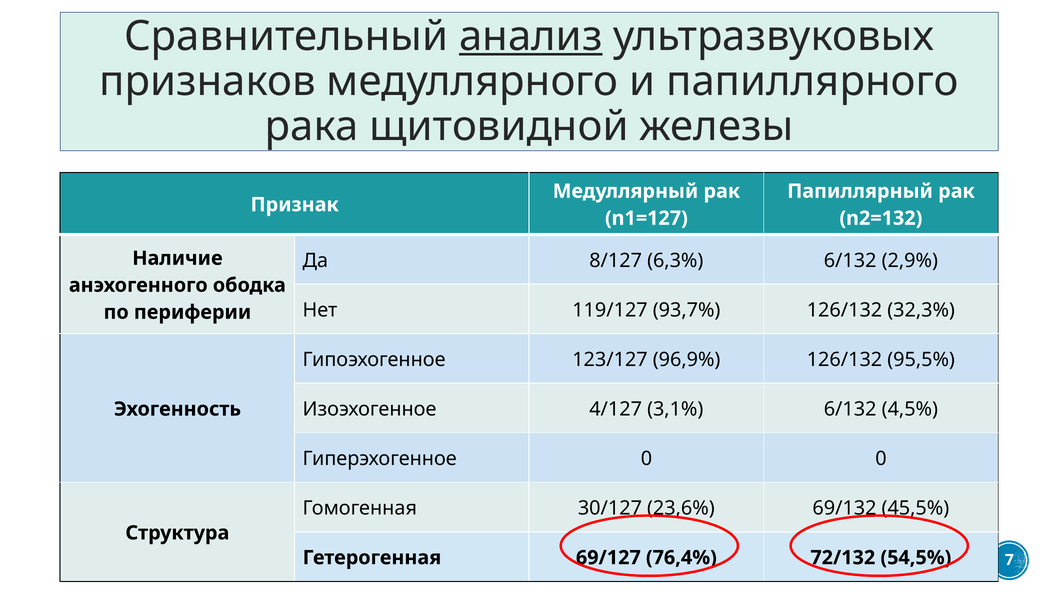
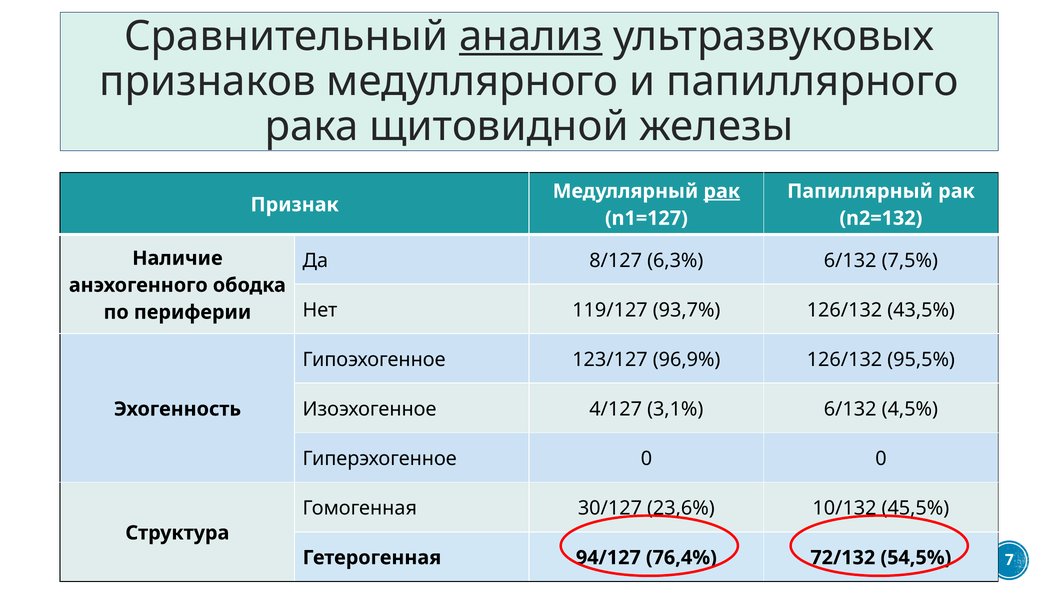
рак at (722, 191) underline: none -> present
2,9%: 2,9% -> 7,5%
32,3%: 32,3% -> 43,5%
69/132: 69/132 -> 10/132
69/127: 69/127 -> 94/127
